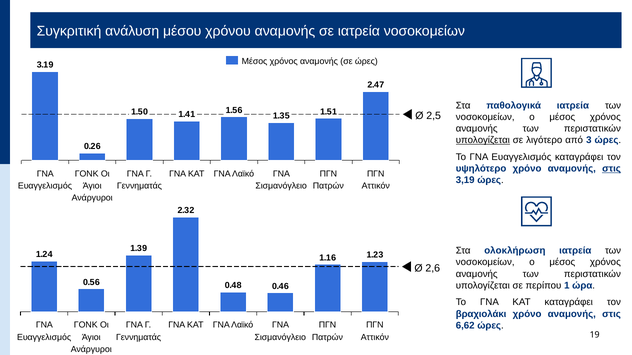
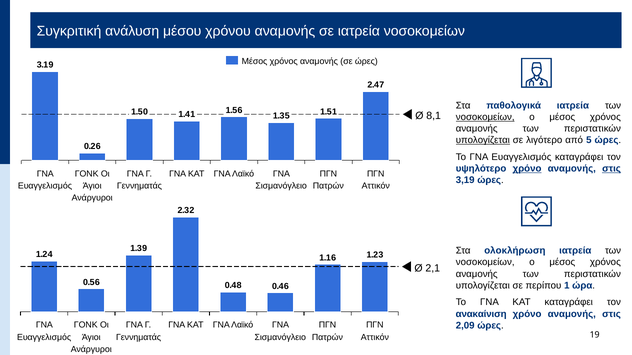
2,5: 2,5 -> 8,1
νοσοκομείων at (485, 117) underline: none -> present
3: 3 -> 5
χρόνο at (527, 169) underline: none -> present
2,6: 2,6 -> 2,1
βραχιολάκι: βραχιολάκι -> ανακαίνιση
6,62: 6,62 -> 2,09
